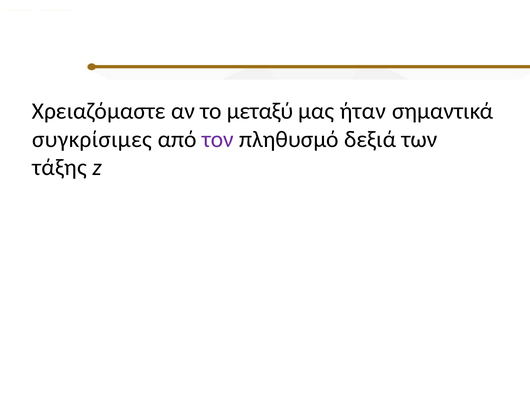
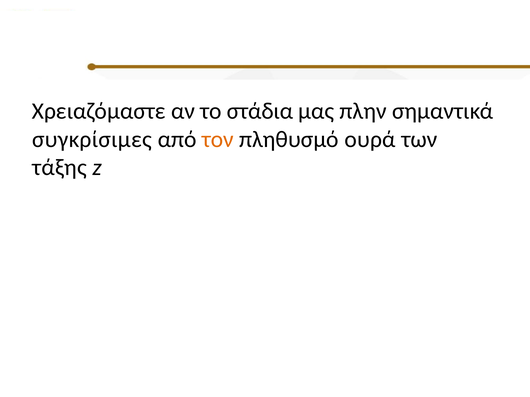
μεταξύ: μεταξύ -> στάδια
ήταν: ήταν -> πλην
τον colour: purple -> orange
δεξιά: δεξιά -> ουρά
